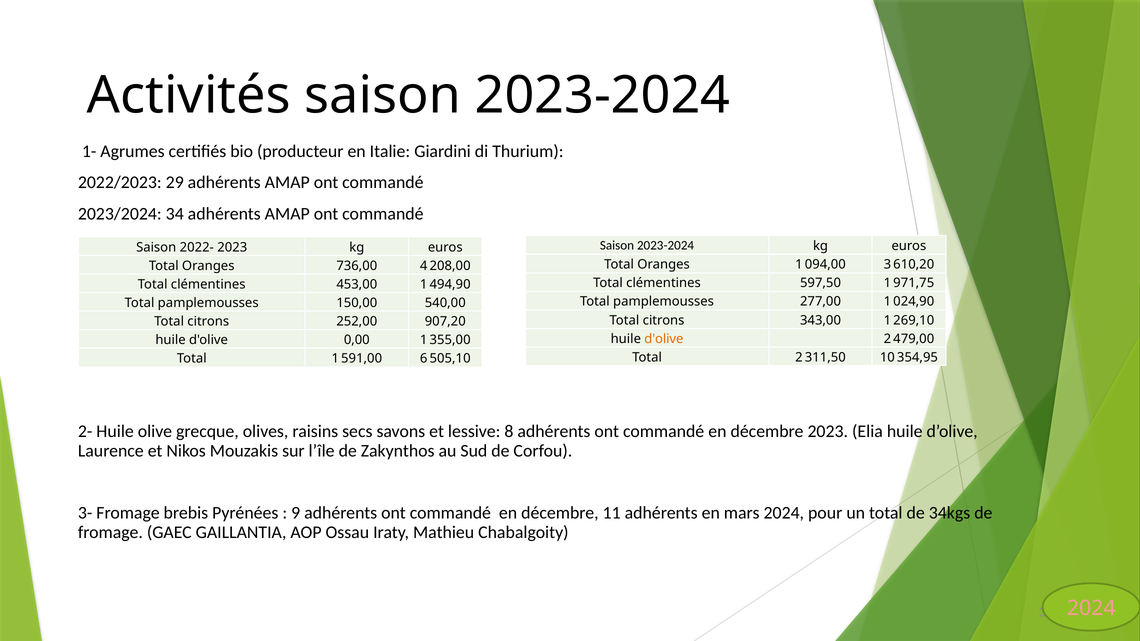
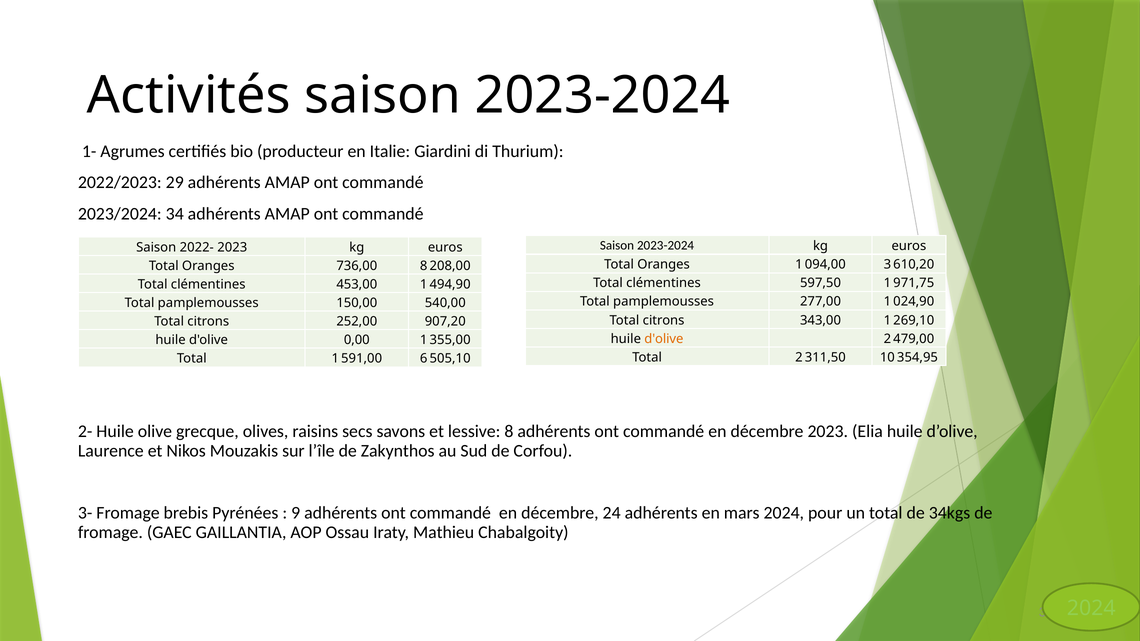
736,00 4: 4 -> 8
11: 11 -> 24
2024 at (1091, 609) colour: pink -> light green
